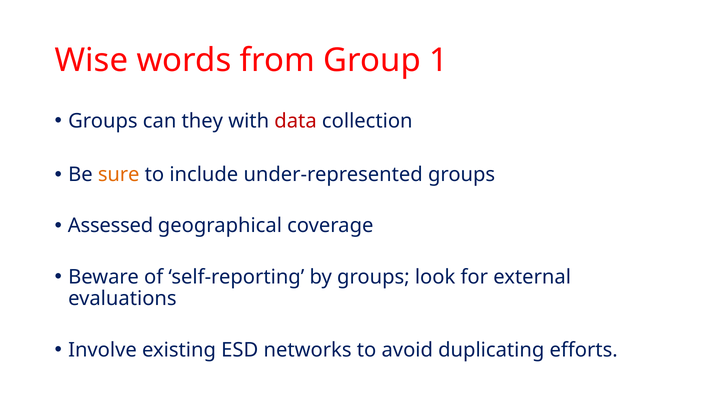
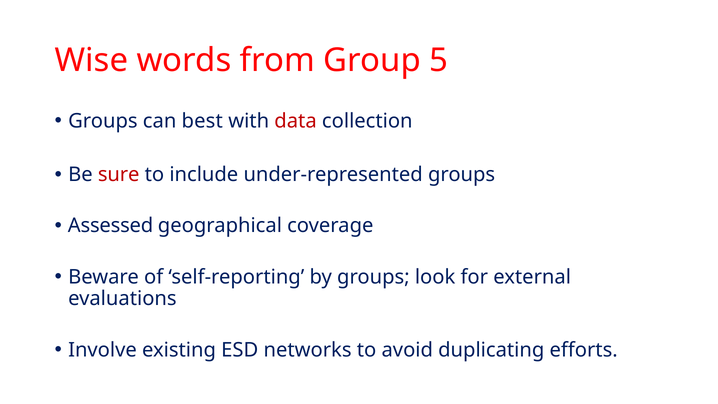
1: 1 -> 5
they: they -> best
sure colour: orange -> red
